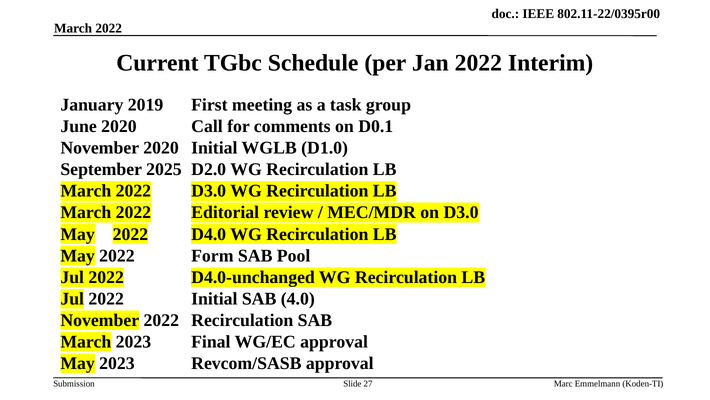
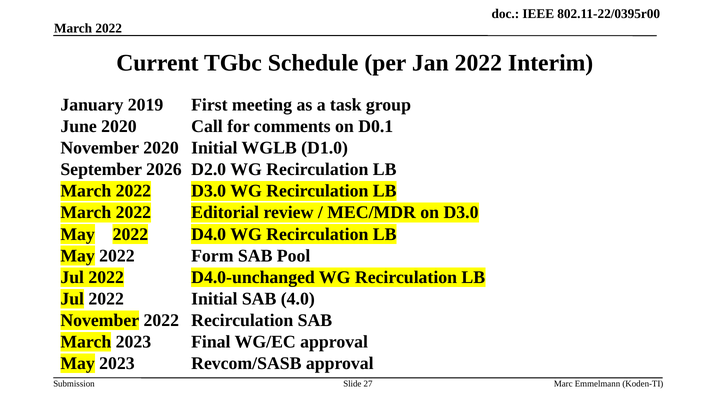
2025: 2025 -> 2026
